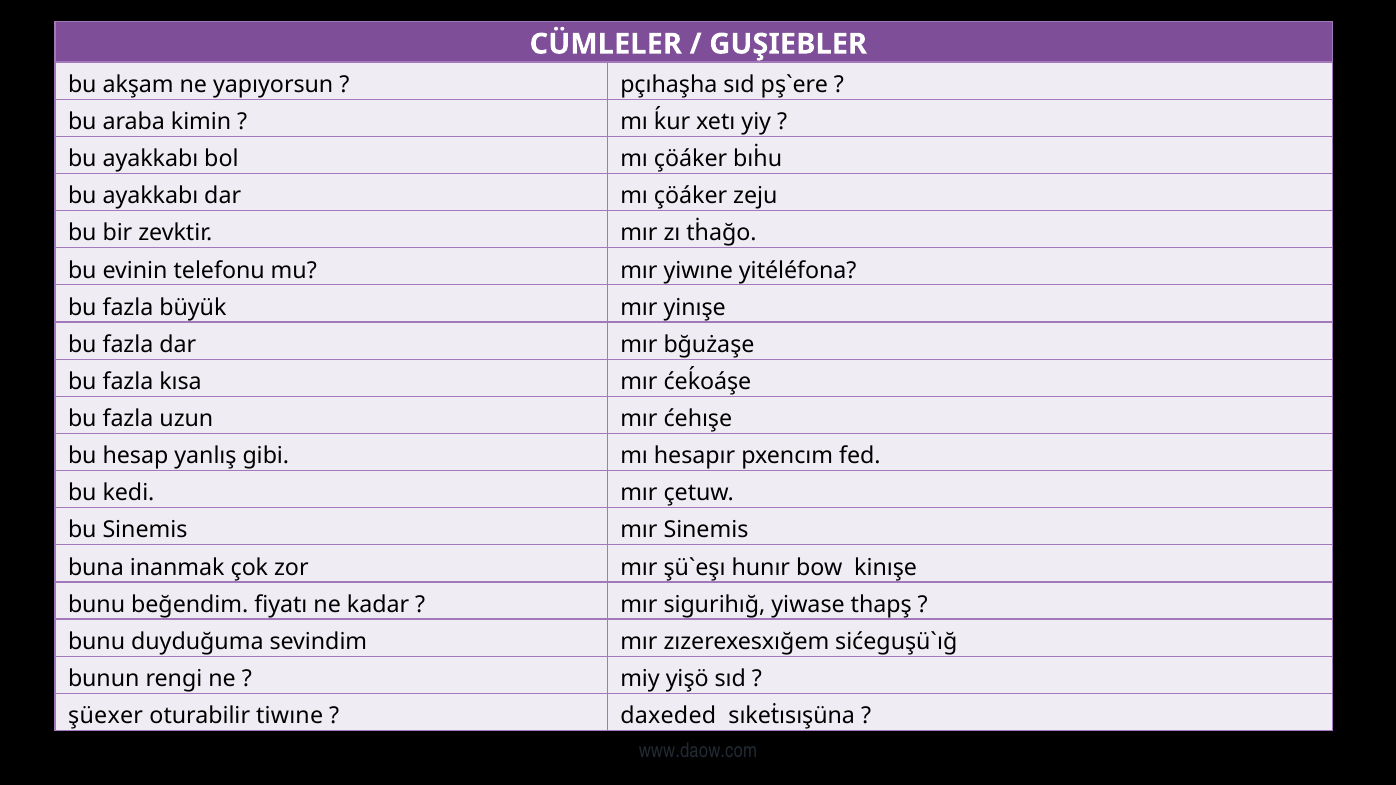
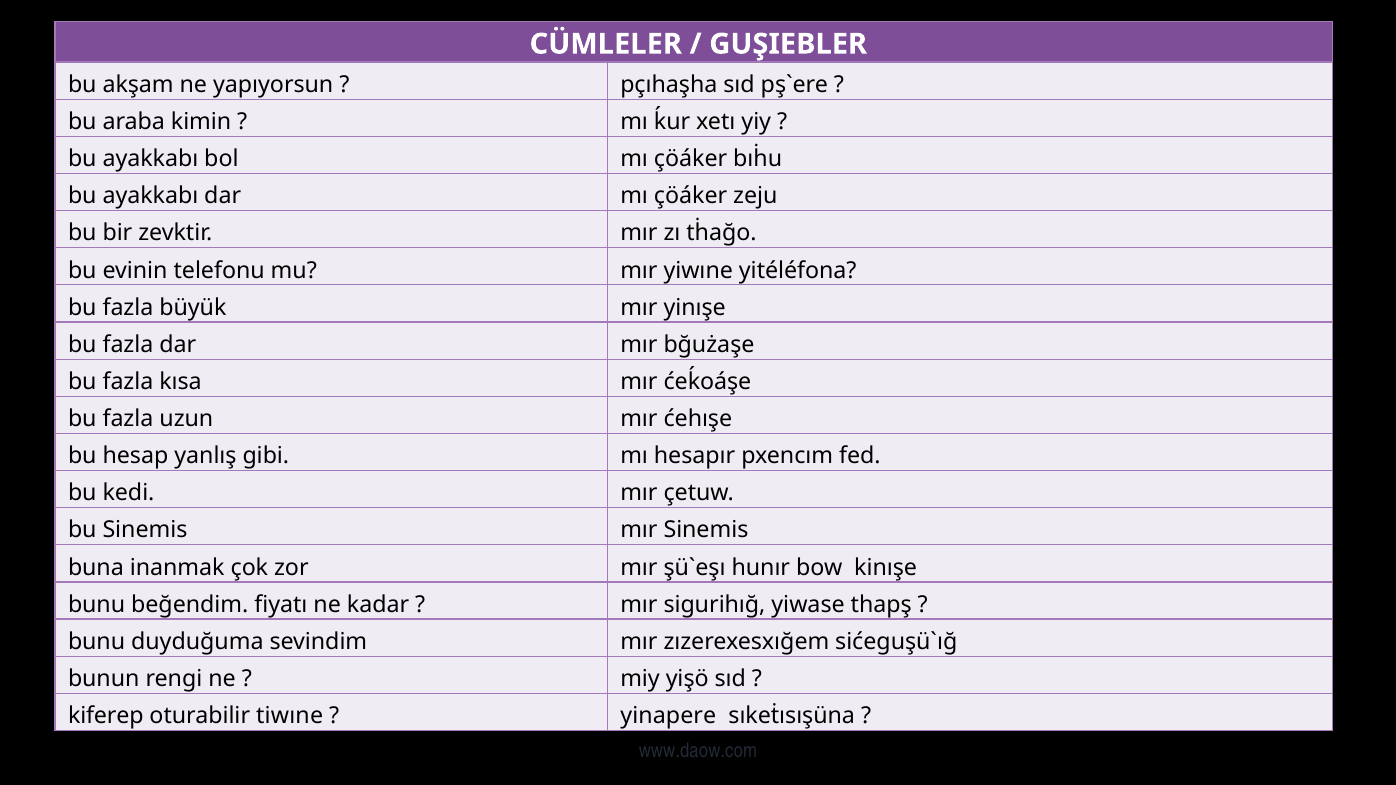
şüexer: şüexer -> kiferep
daxeded: daxeded -> yinapere
